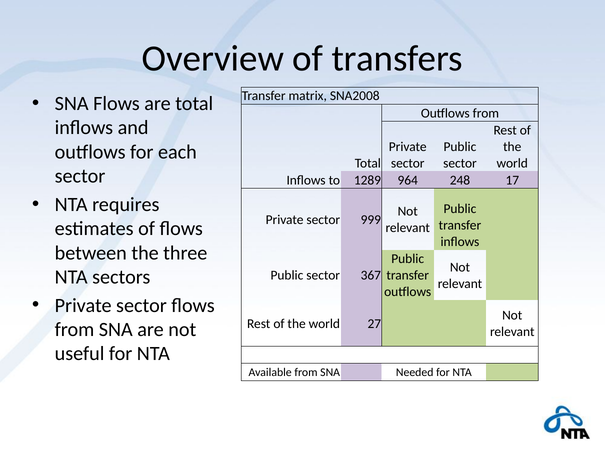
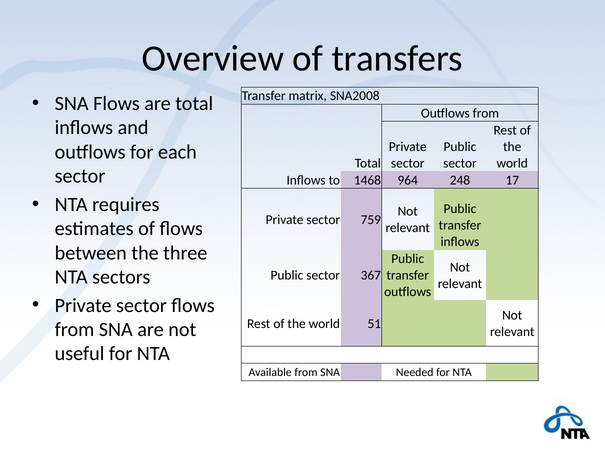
1289: 1289 -> 1468
999: 999 -> 759
27: 27 -> 51
